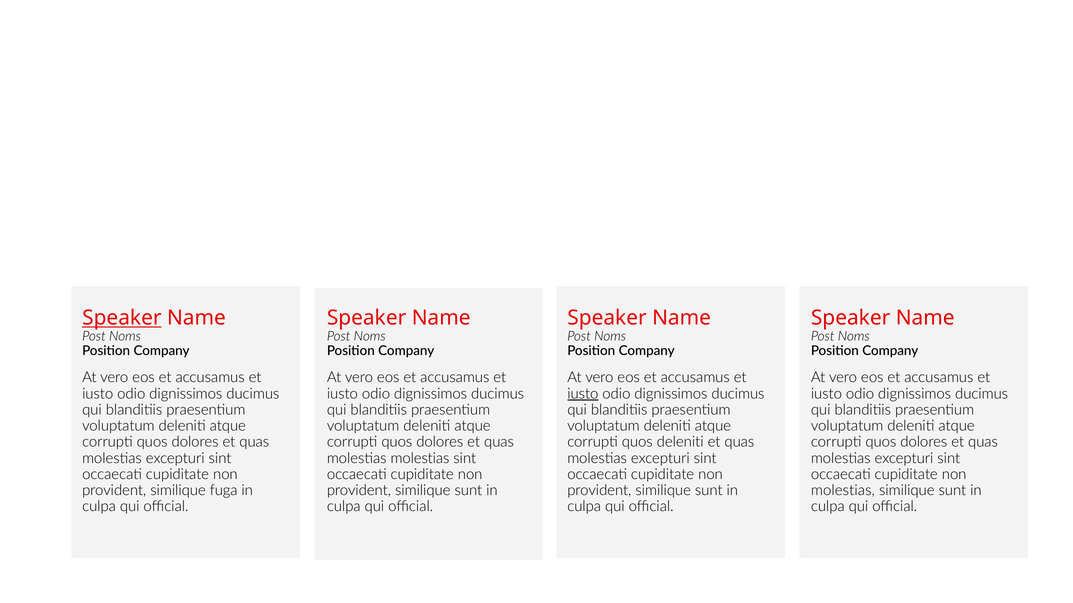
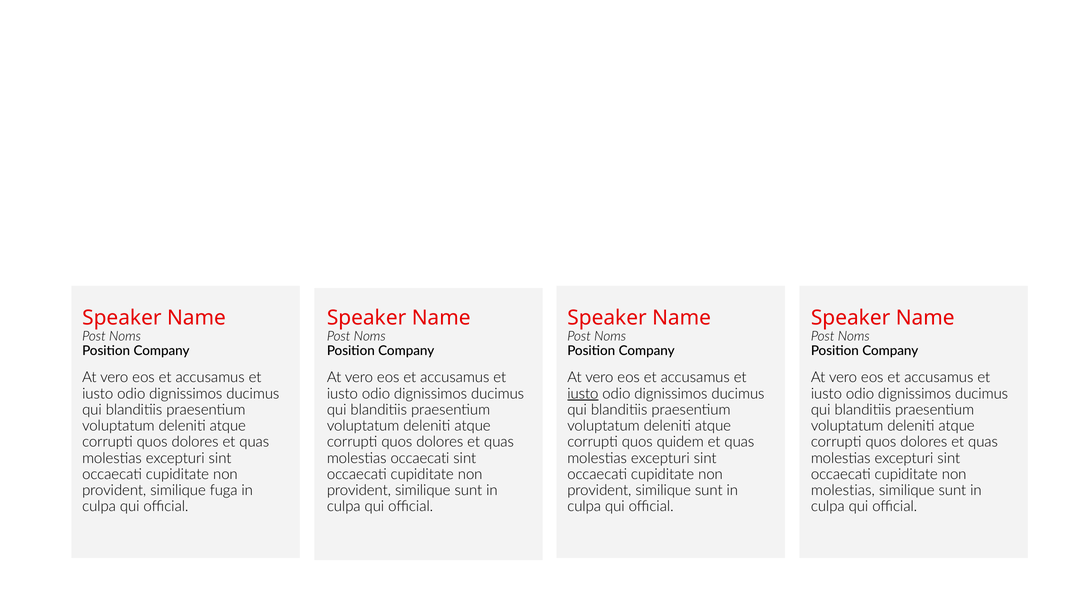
Speaker at (122, 318) underline: present -> none
quos deleniti: deleniti -> quidem
molestias molestias: molestias -> occaecati
